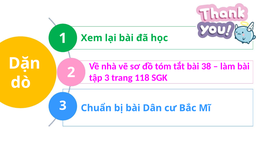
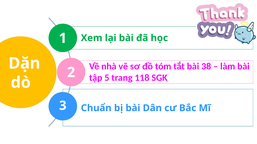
tập 3: 3 -> 5
